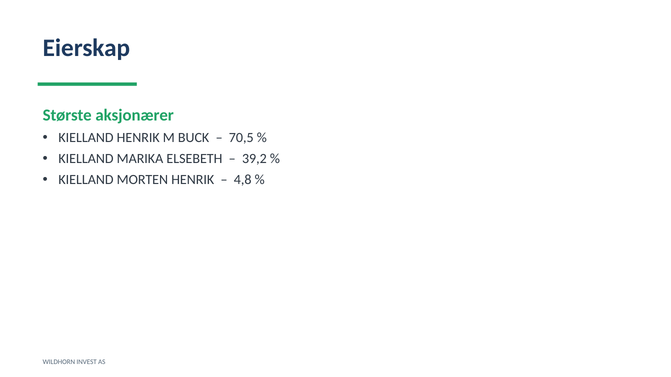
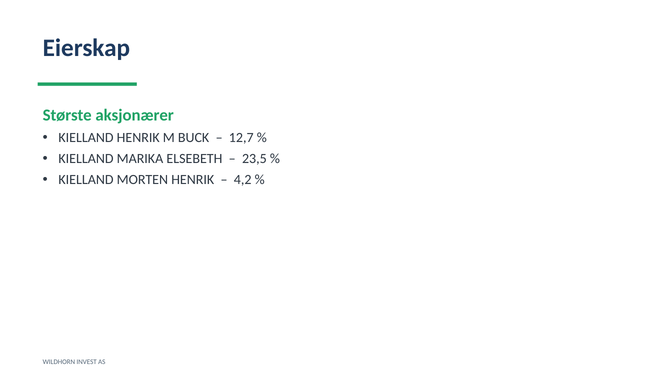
70,5: 70,5 -> 12,7
39,2: 39,2 -> 23,5
4,8: 4,8 -> 4,2
